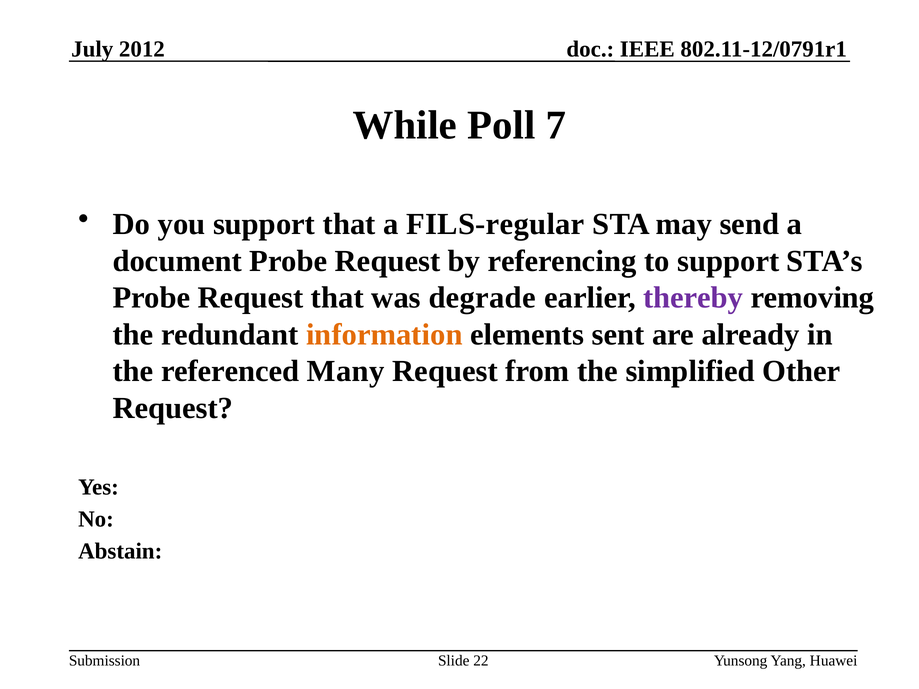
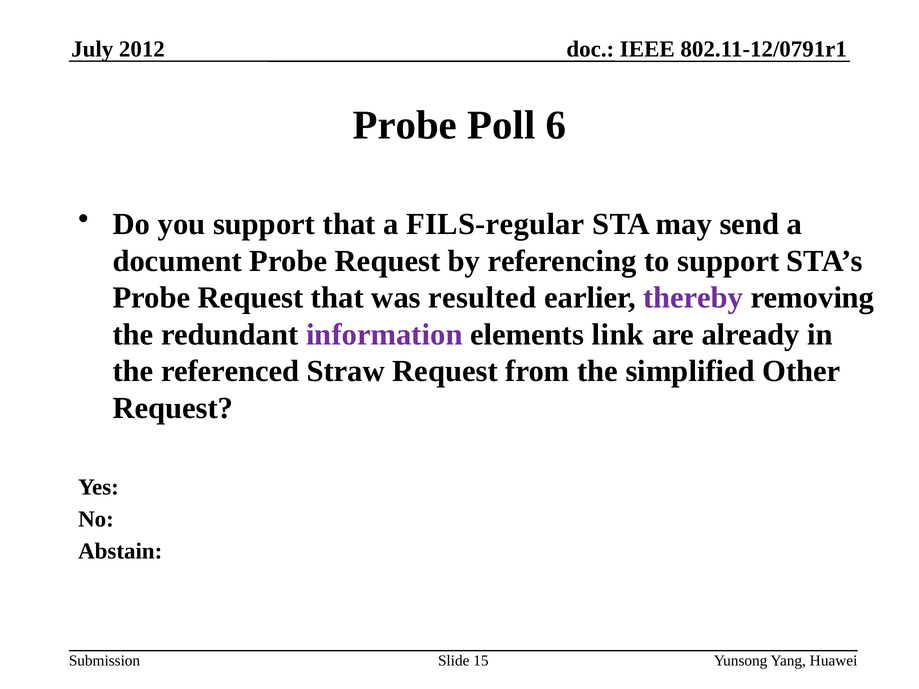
While at (405, 125): While -> Probe
7: 7 -> 6
degrade: degrade -> resulted
information colour: orange -> purple
sent: sent -> link
Many: Many -> Straw
22: 22 -> 15
